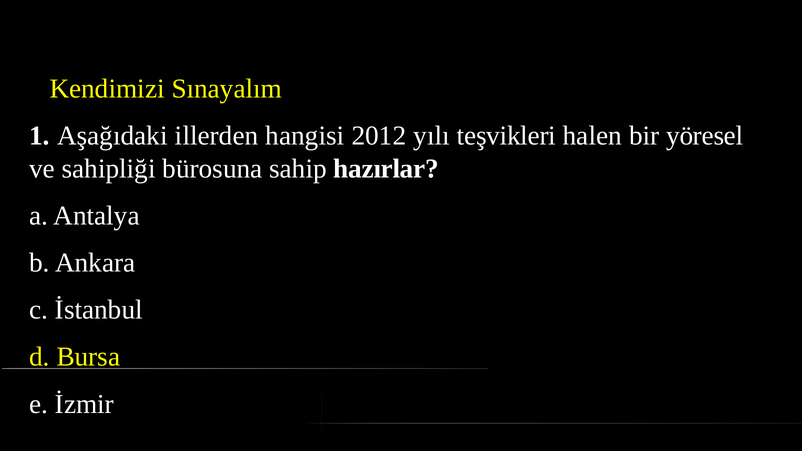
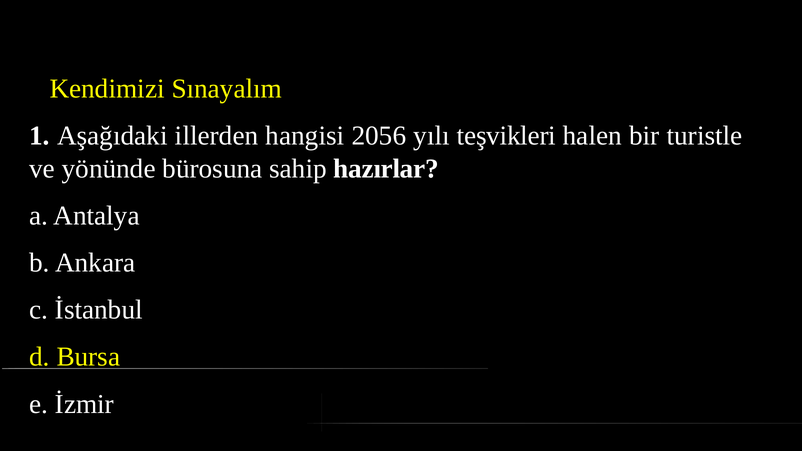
2012: 2012 -> 2056
yöresel: yöresel -> turistle
sahipliği: sahipliği -> yönünde
